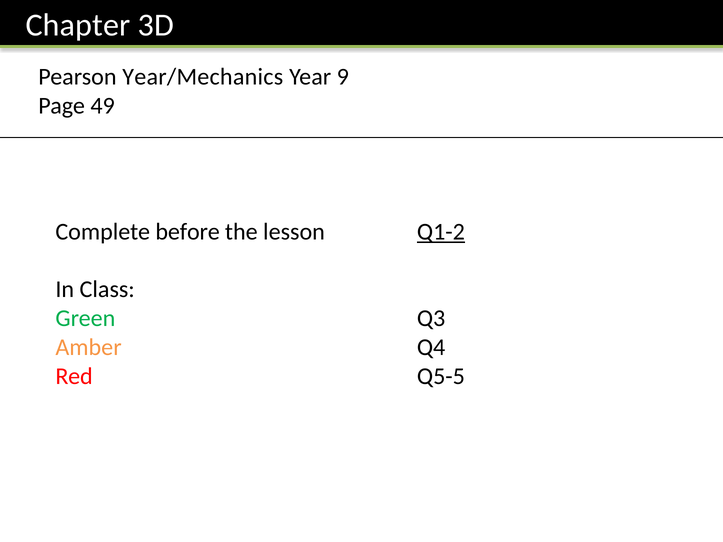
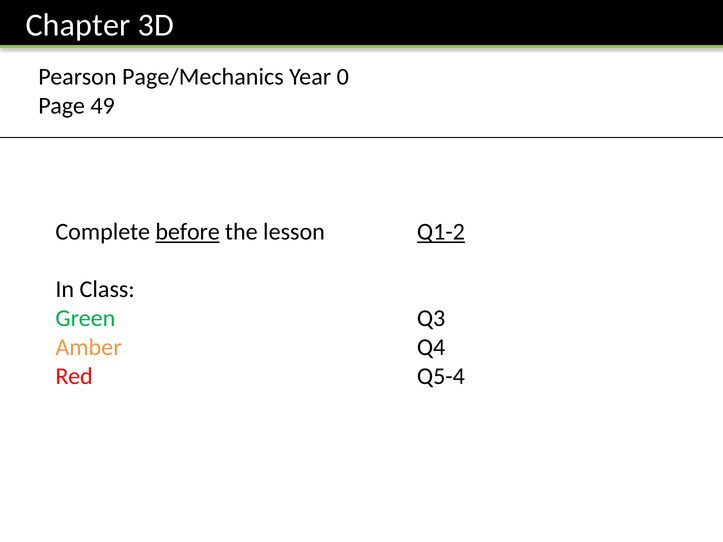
Year/Mechanics: Year/Mechanics -> Page/Mechanics
9: 9 -> 0
before underline: none -> present
Q5-5: Q5-5 -> Q5-4
